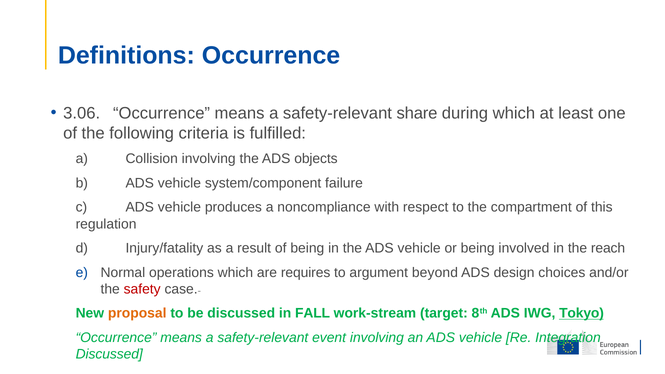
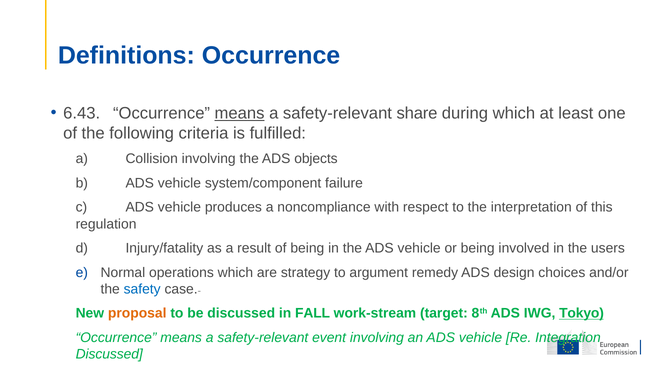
3.06: 3.06 -> 6.43
means at (240, 113) underline: none -> present
compartment: compartment -> interpretation
reach: reach -> users
requires: requires -> strategy
beyond: beyond -> remedy
safety colour: red -> blue
